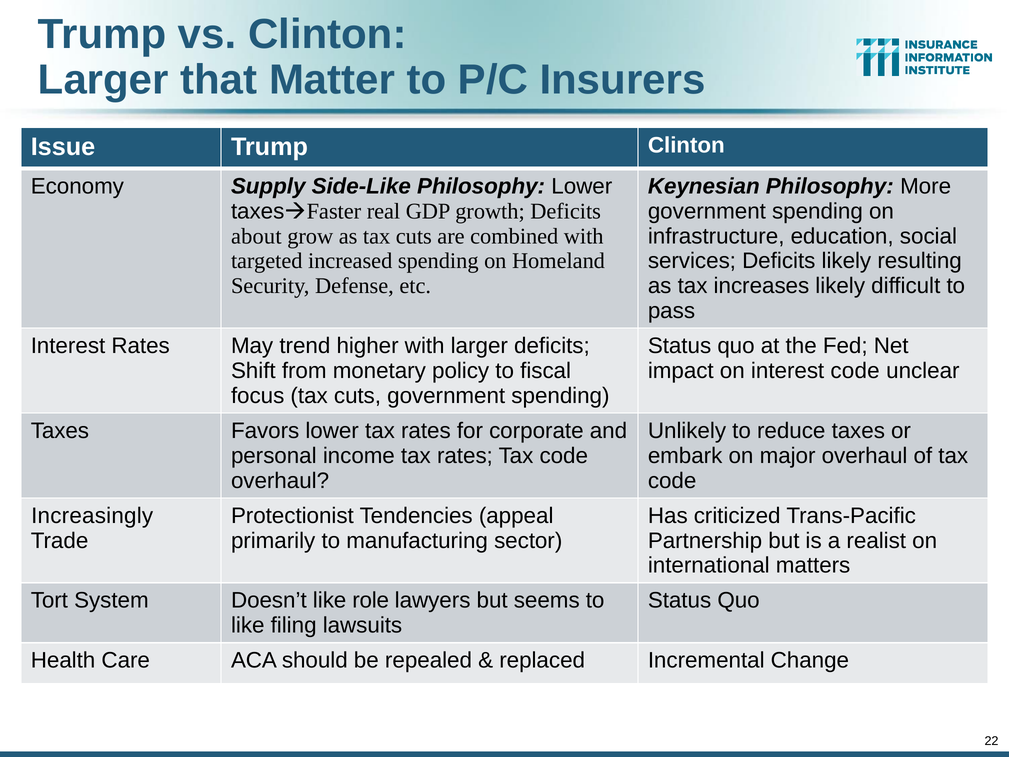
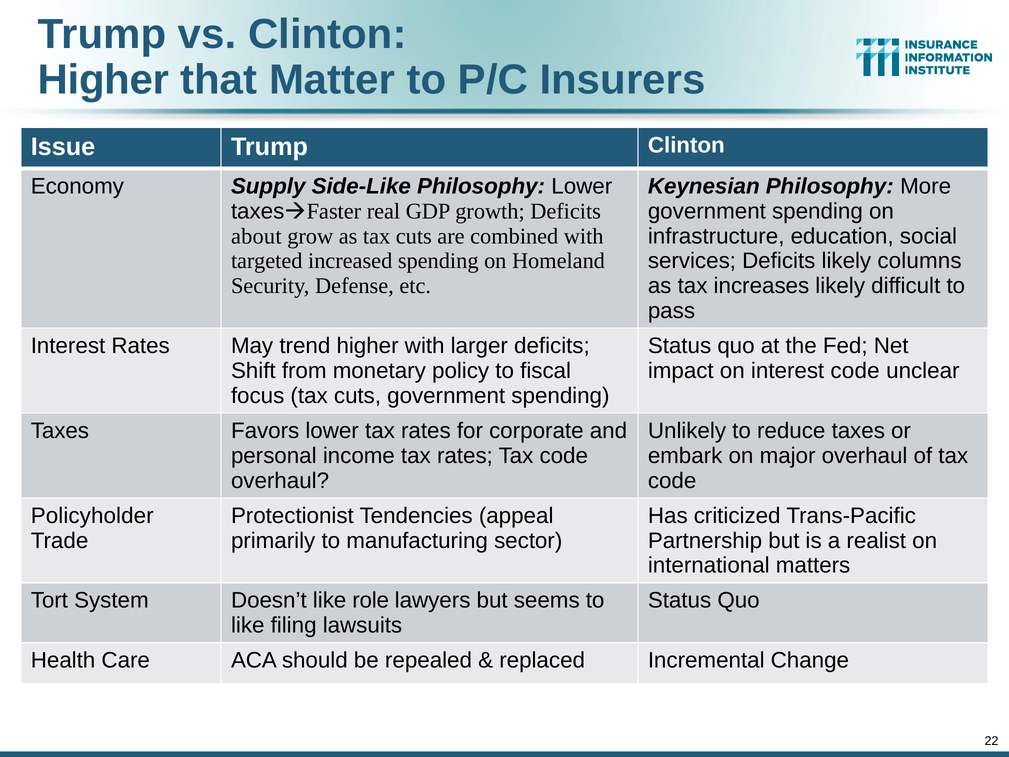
Larger at (103, 80): Larger -> Higher
resulting: resulting -> columns
Increasingly: Increasingly -> Policyholder
